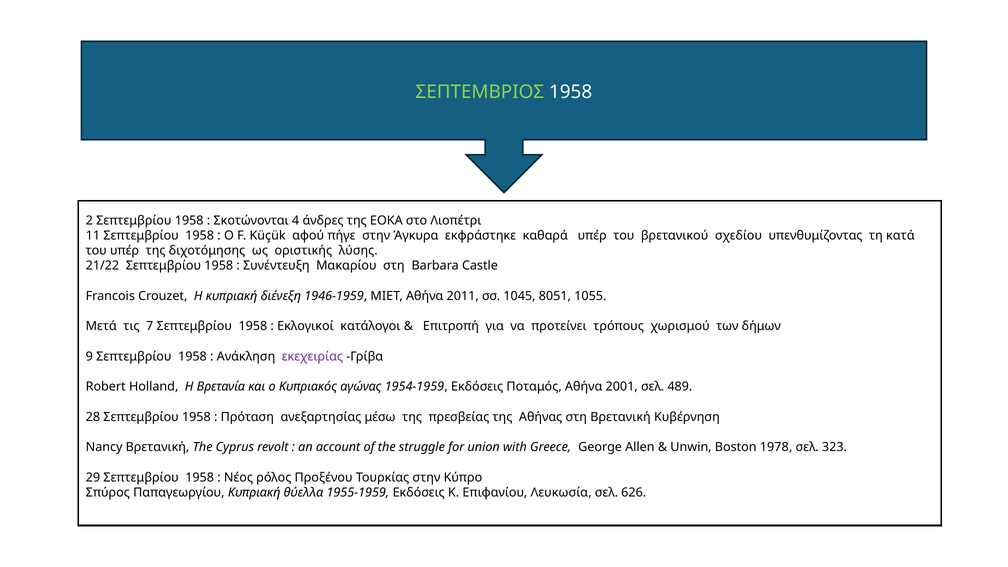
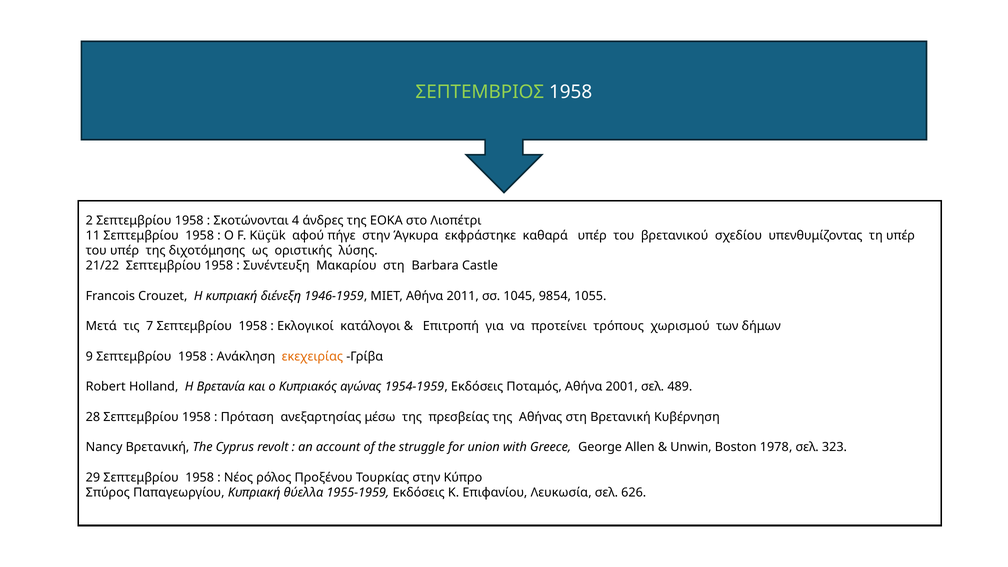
τη κατά: κατά -> υπέρ
8051: 8051 -> 9854
εκεχειρίας colour: purple -> orange
